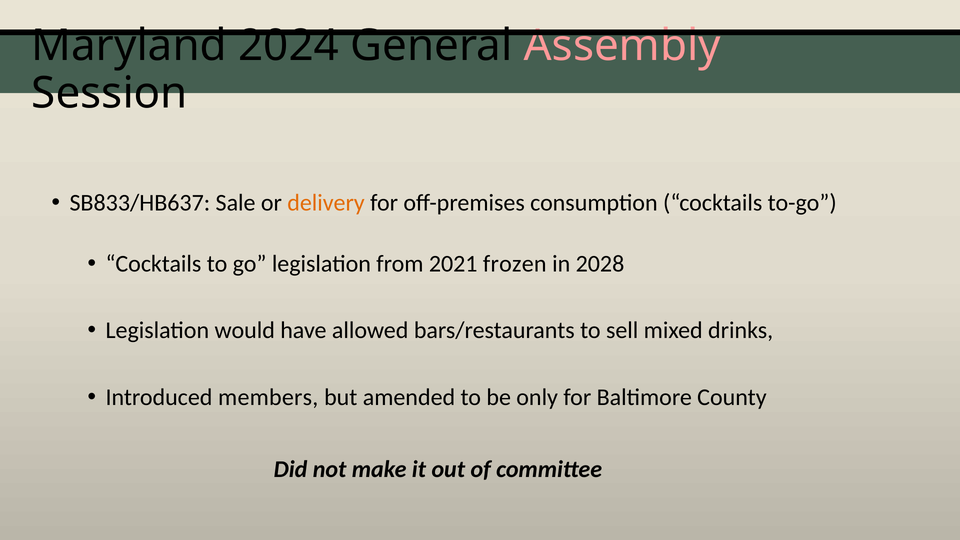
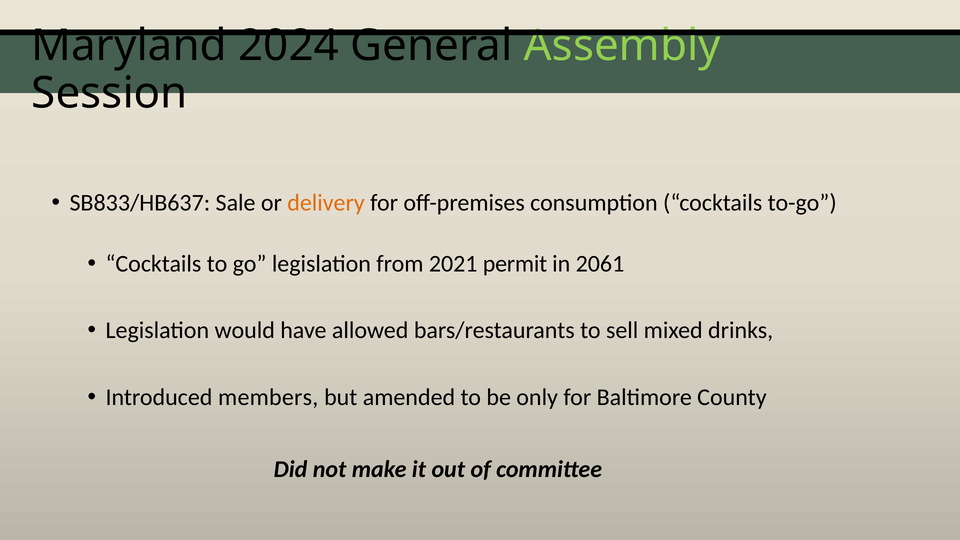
Assembly colour: pink -> light green
frozen: frozen -> permit
2028: 2028 -> 2061
